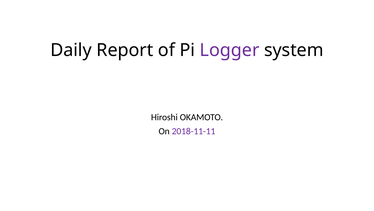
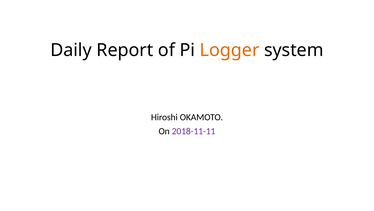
Logger colour: purple -> orange
